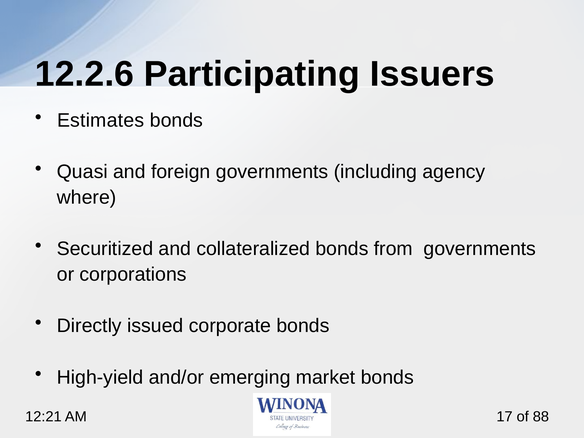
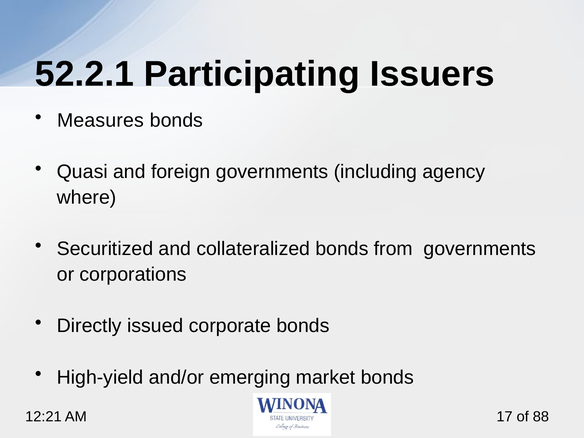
12.2.6: 12.2.6 -> 52.2.1
Estimates: Estimates -> Measures
